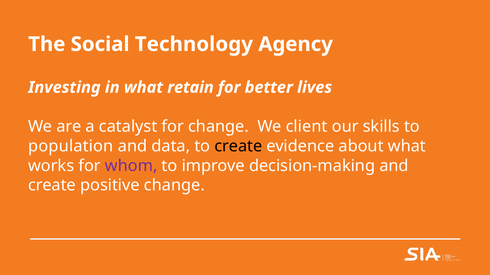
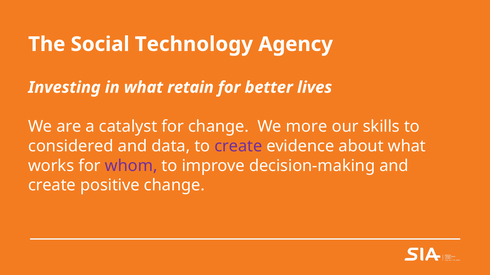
client: client -> more
population: population -> considered
create at (238, 146) colour: black -> purple
